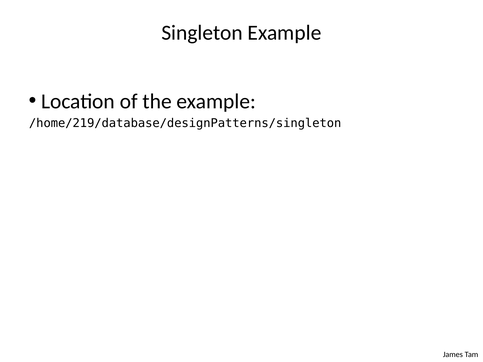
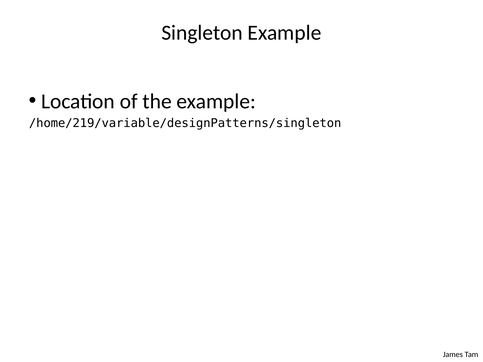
/home/219/database/designPatterns/singleton: /home/219/database/designPatterns/singleton -> /home/219/variable/designPatterns/singleton
